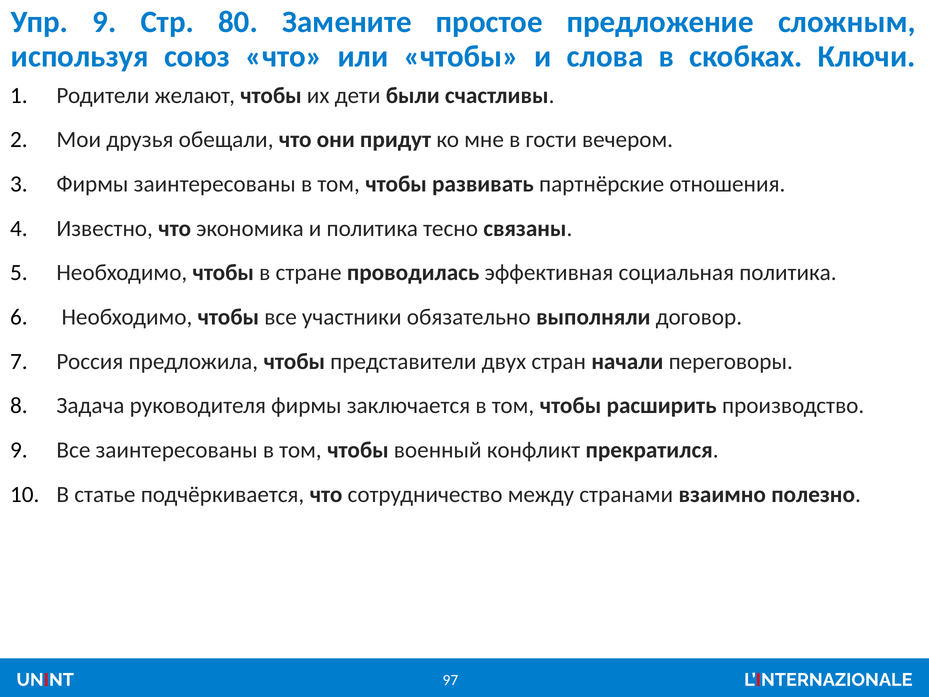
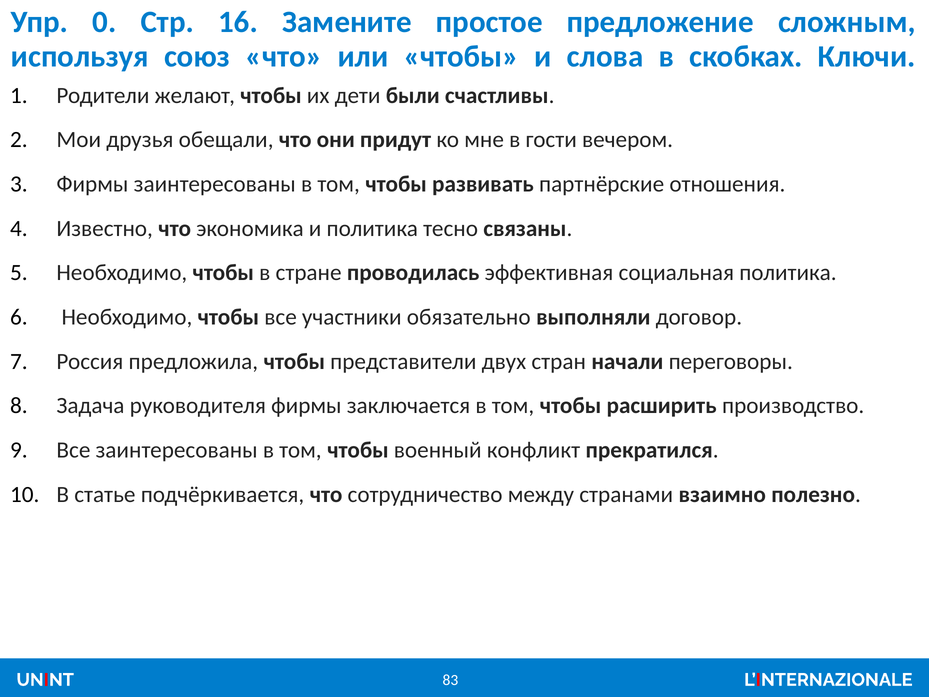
Упр 9: 9 -> 0
80: 80 -> 16
97: 97 -> 83
